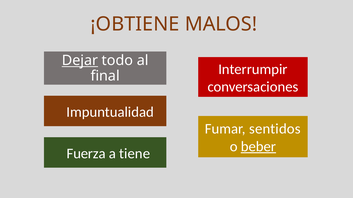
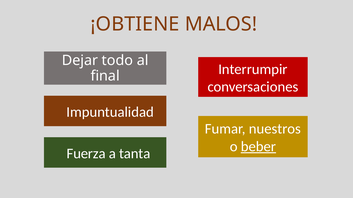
Dejar underline: present -> none
sentidos: sentidos -> nuestros
tiene: tiene -> tanta
